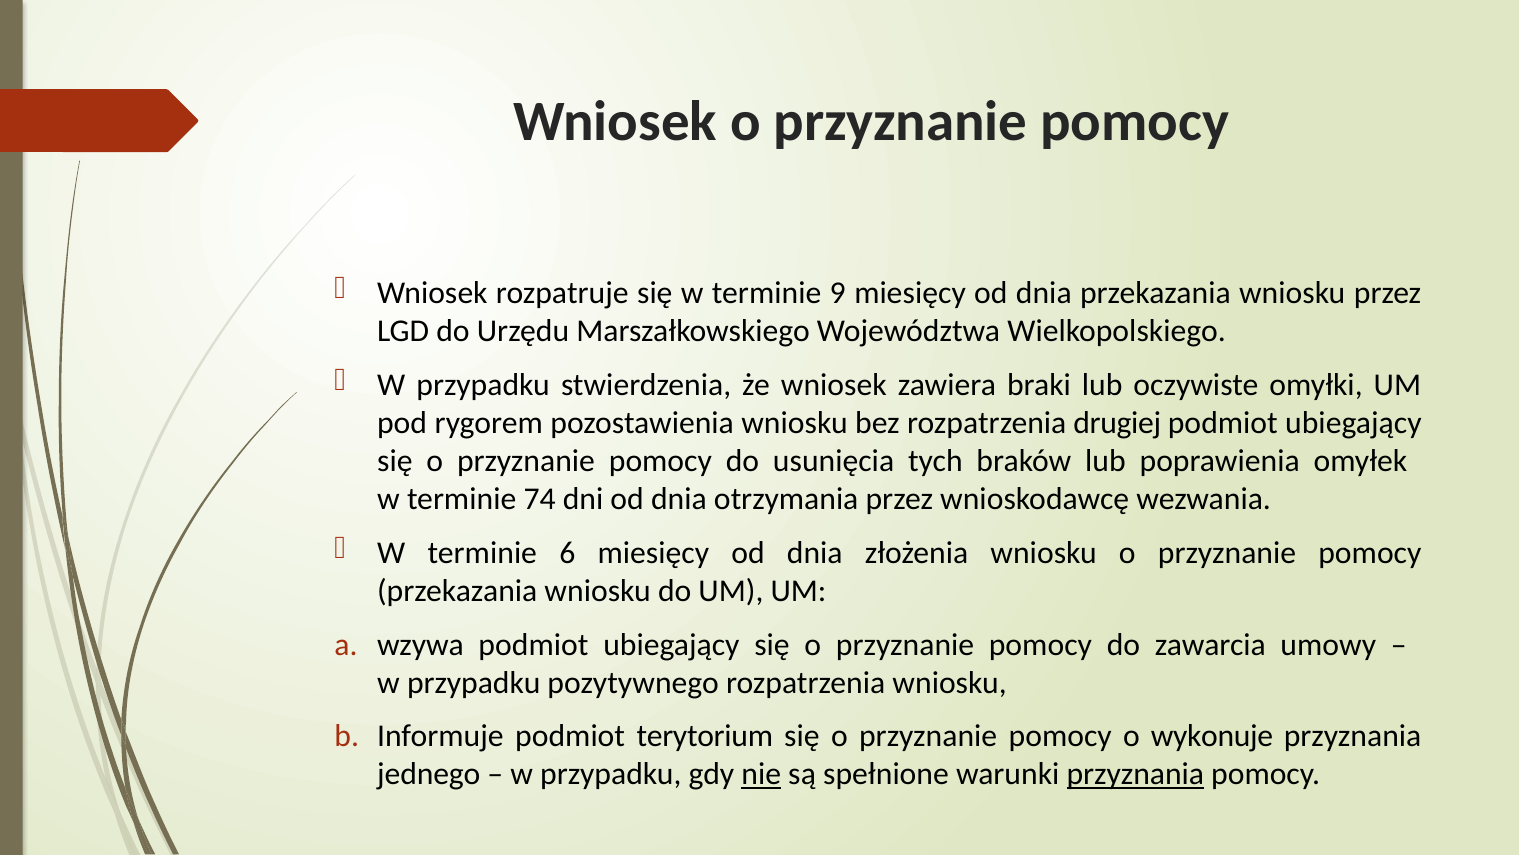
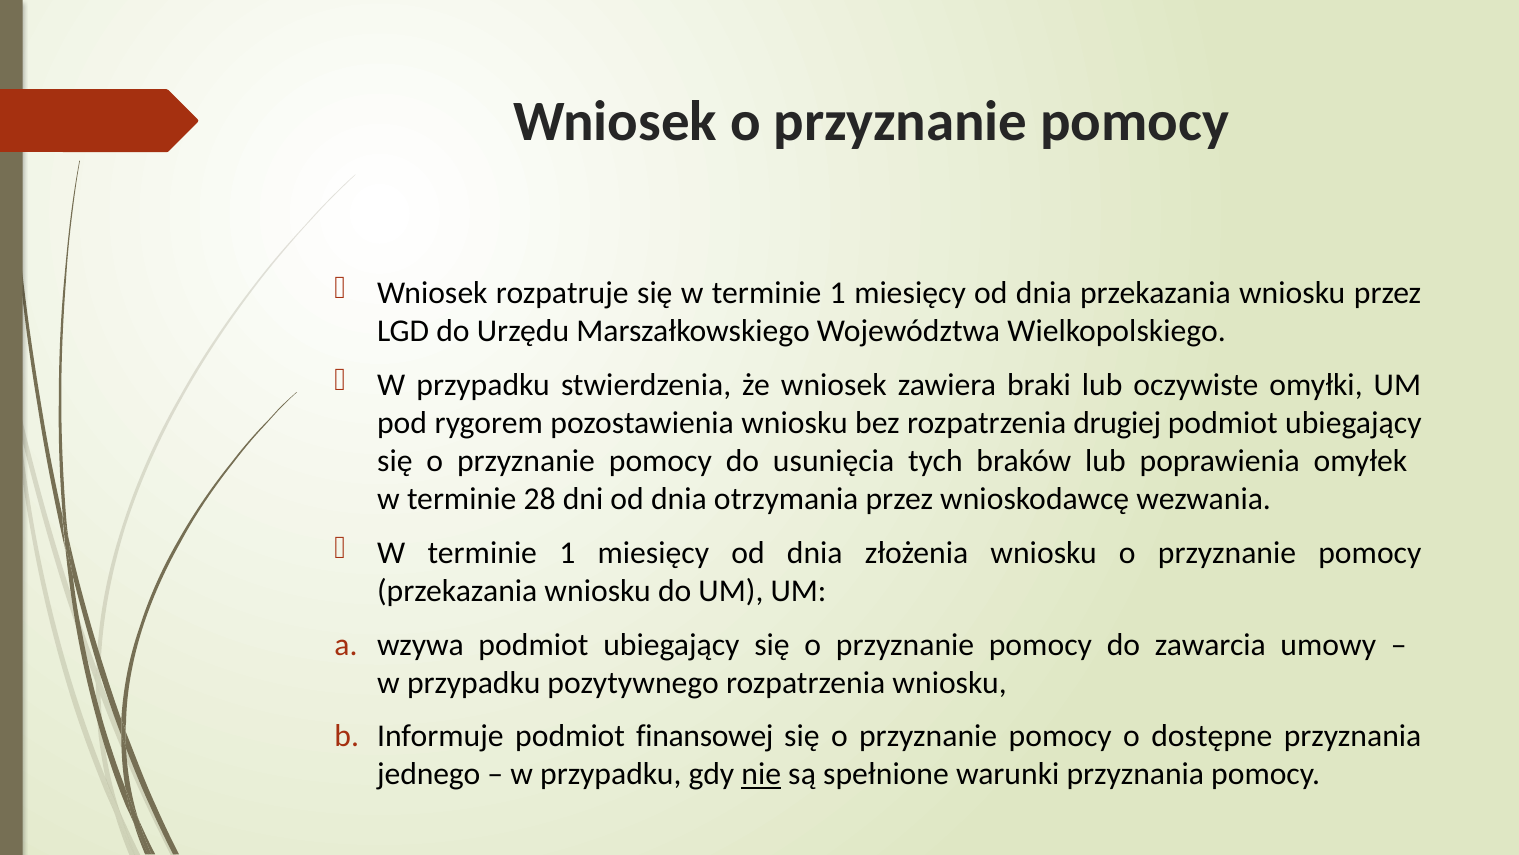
się w terminie 9: 9 -> 1
74: 74 -> 28
6 at (567, 552): 6 -> 1
terytorium: terytorium -> finansowej
wykonuje: wykonuje -> dostępne
przyznania at (1135, 774) underline: present -> none
